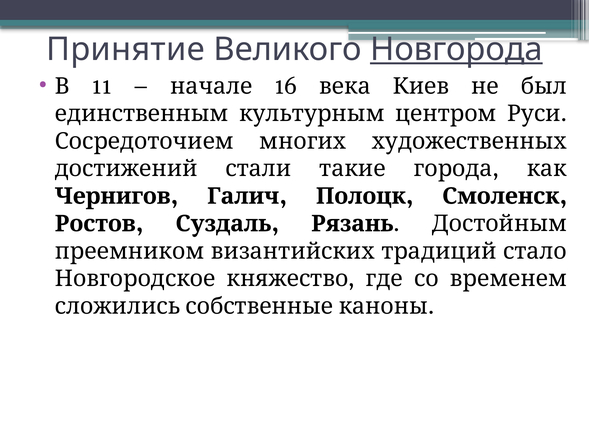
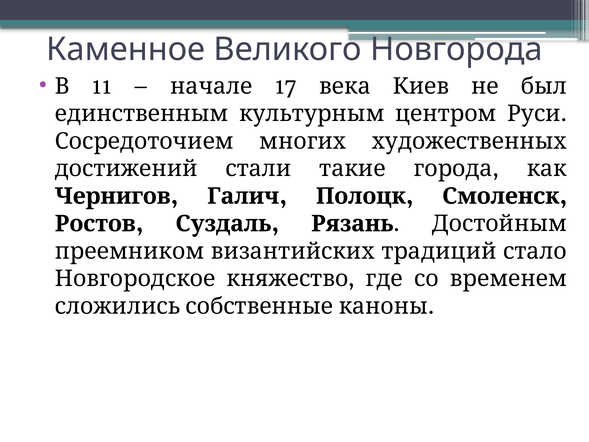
Принятие: Принятие -> Каменное
Новгорода underline: present -> none
16: 16 -> 17
